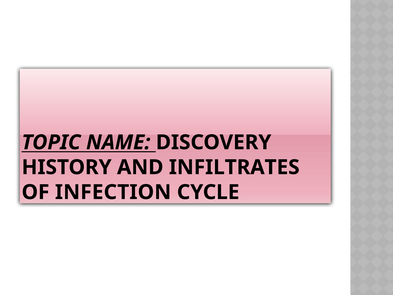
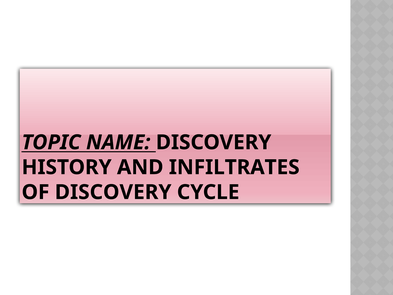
OF INFECTION: INFECTION -> DISCOVERY
